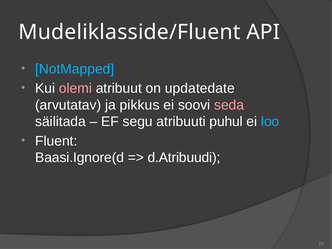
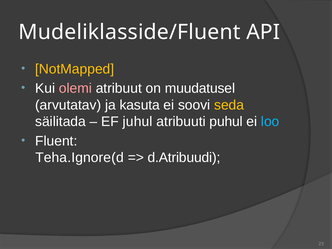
NotMapped colour: light blue -> yellow
updatedate: updatedate -> muudatusel
pikkus: pikkus -> kasuta
seda colour: pink -> yellow
segu: segu -> juhul
Baasi.Ignore(d: Baasi.Ignore(d -> Teha.Ignore(d
